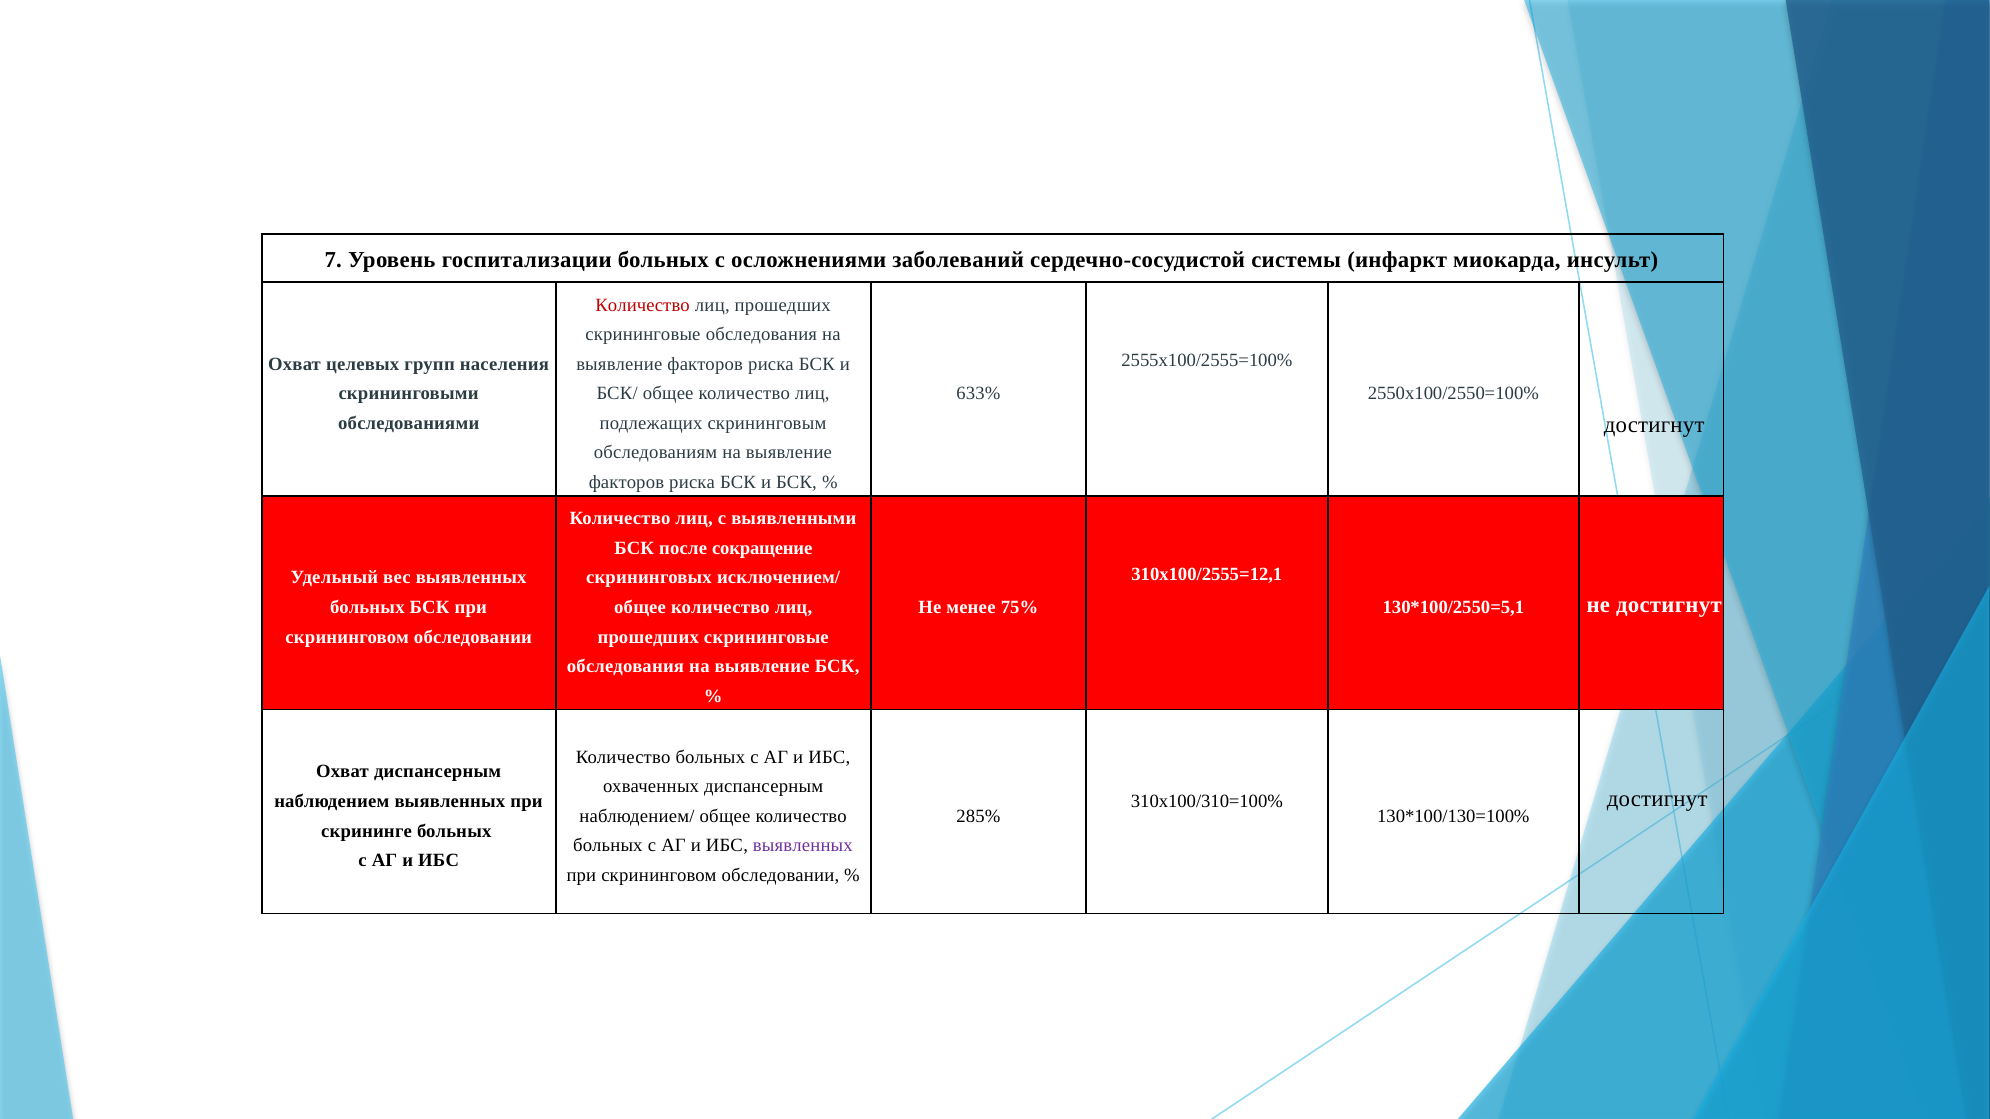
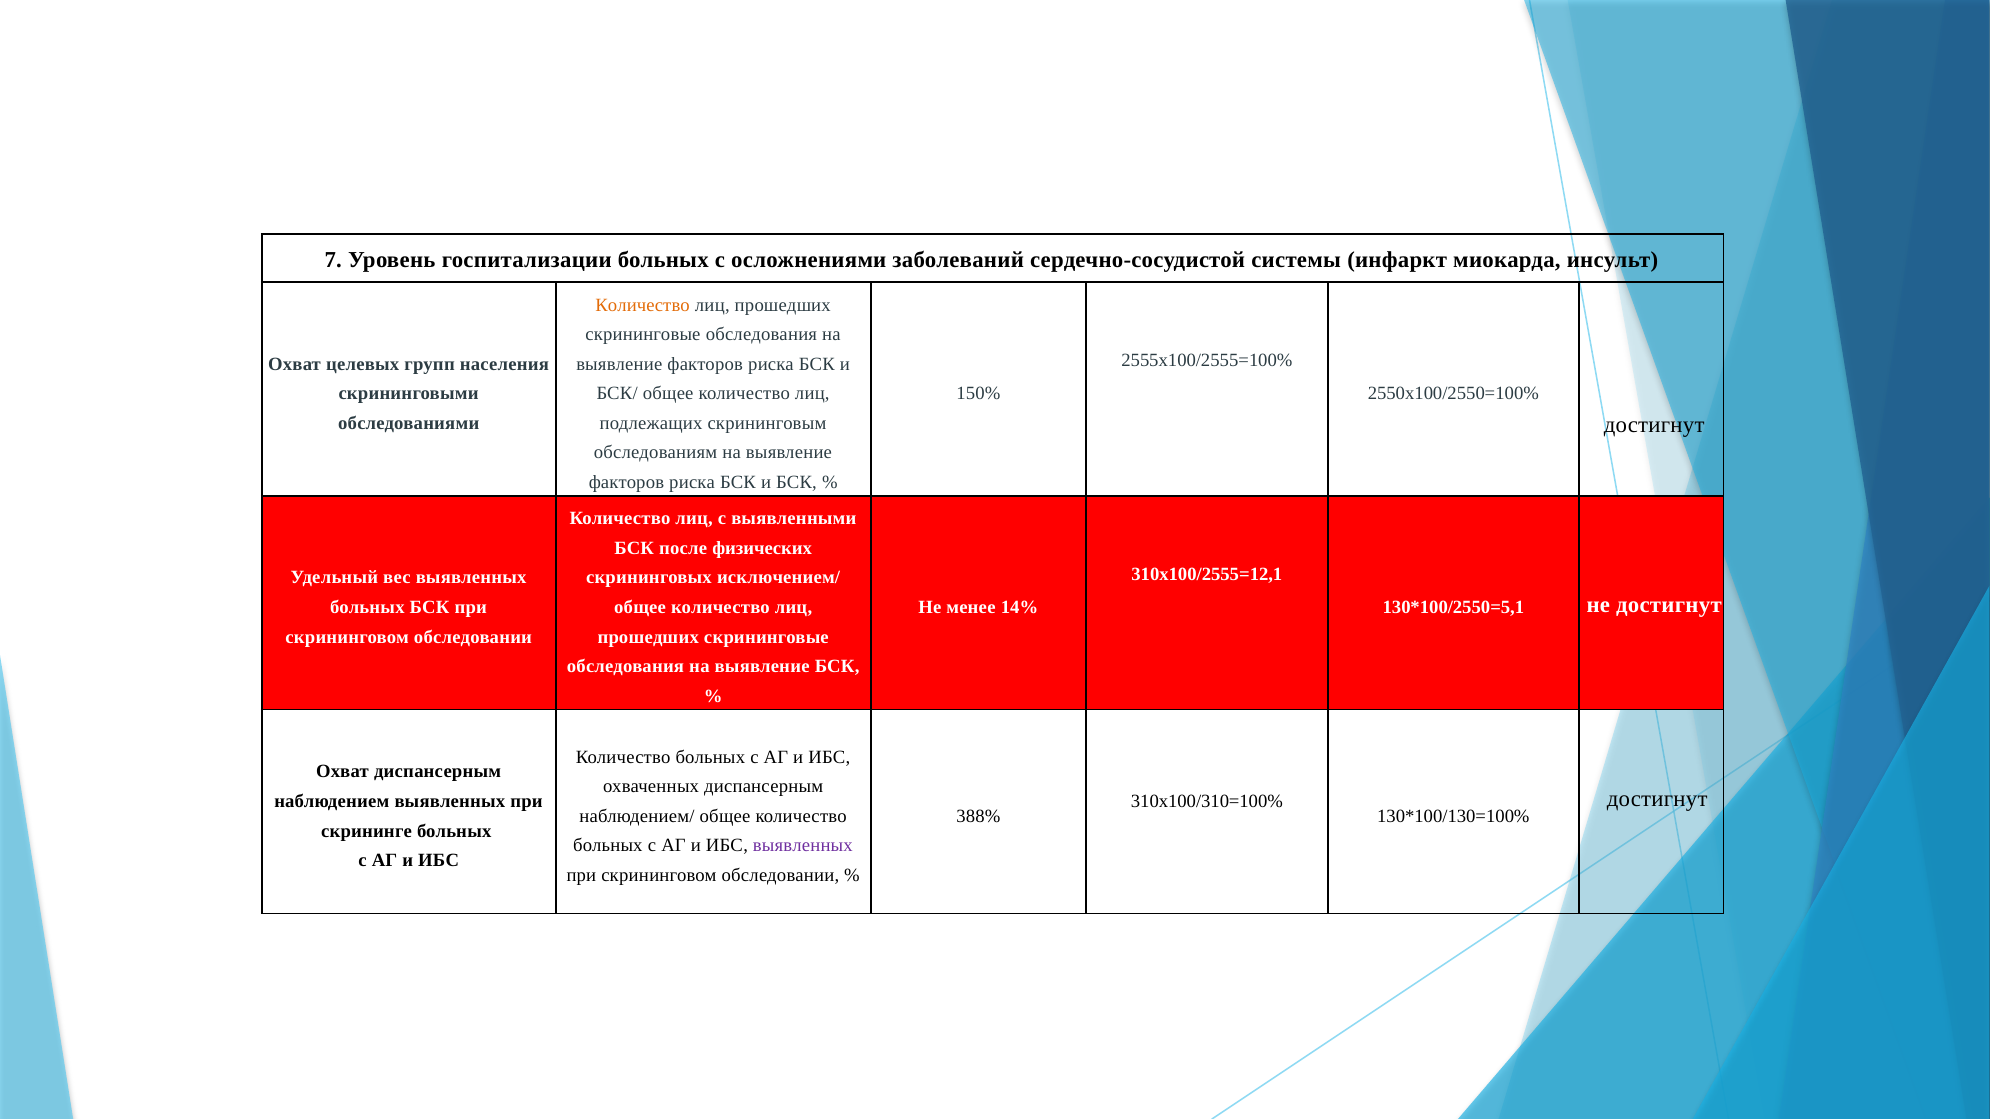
Количество at (643, 305) colour: red -> orange
633%: 633% -> 150%
сокращение: сокращение -> физических
75%: 75% -> 14%
285%: 285% -> 388%
